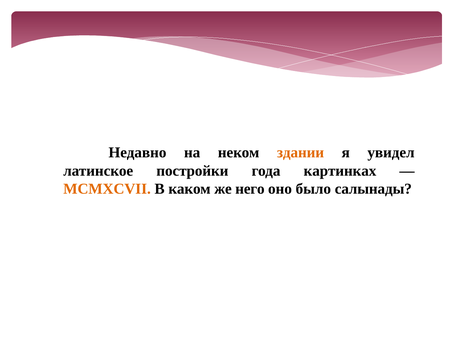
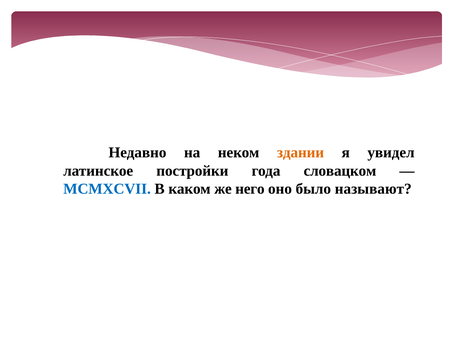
картинках: картинках -> словацком
MCMXCVII colour: orange -> blue
салынады: салынады -> называют
